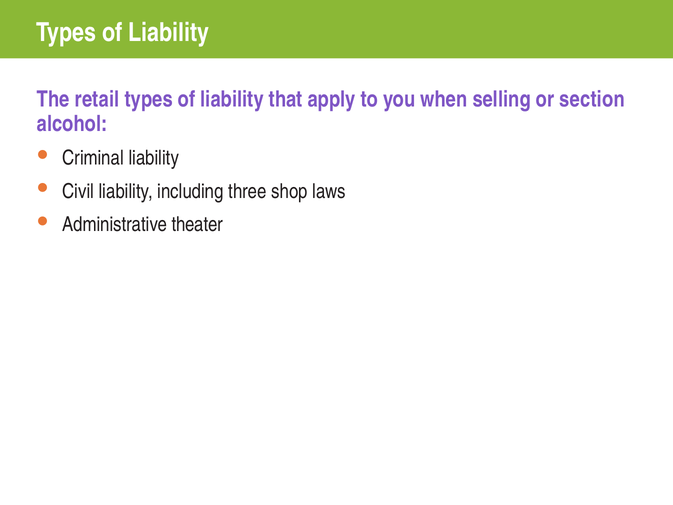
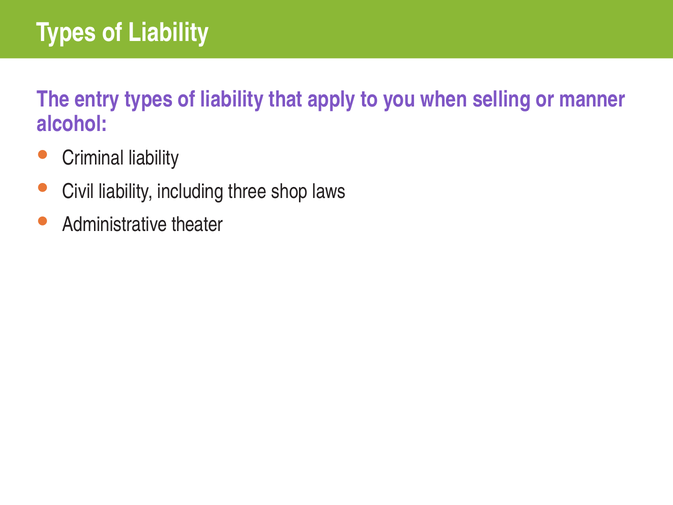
retail: retail -> entry
section: section -> manner
